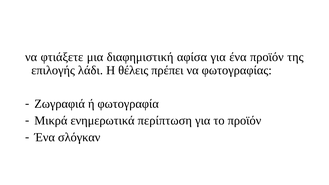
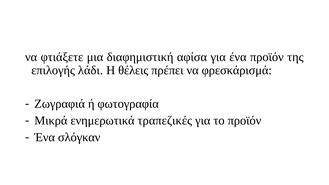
φωτογραφίας: φωτογραφίας -> φρεσκάρισμά
περίπτωση: περίπτωση -> τραπεζικές
